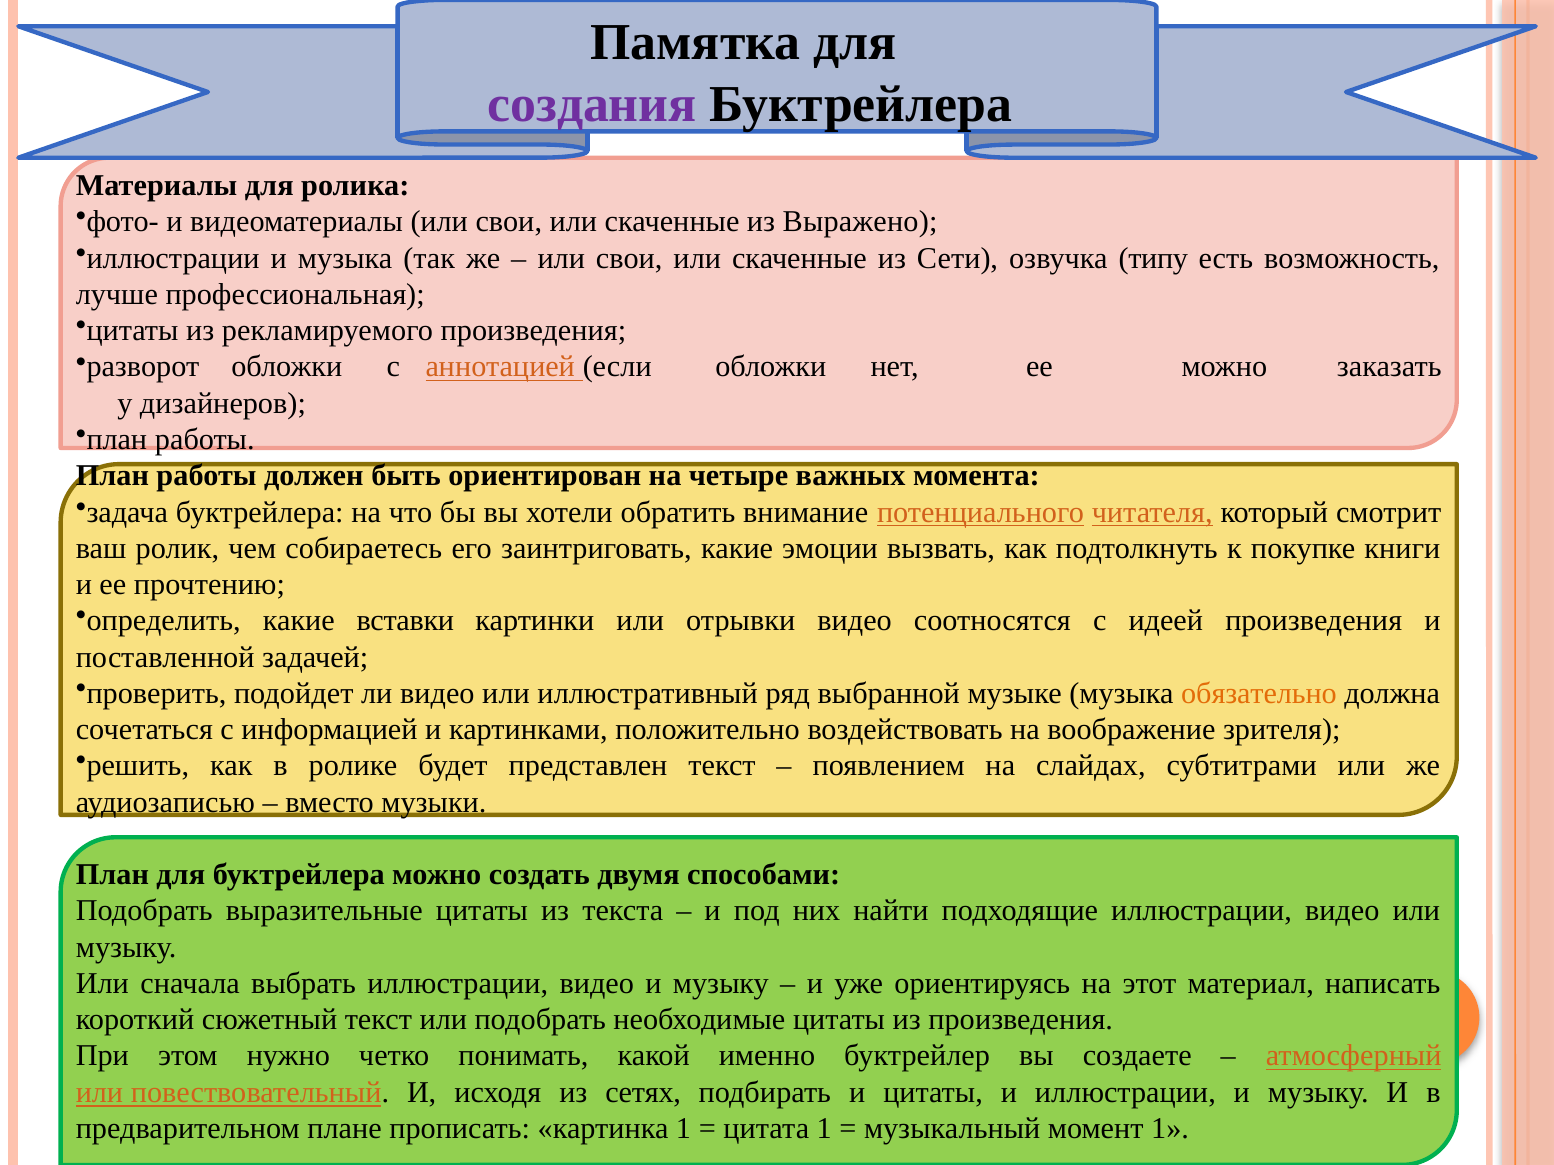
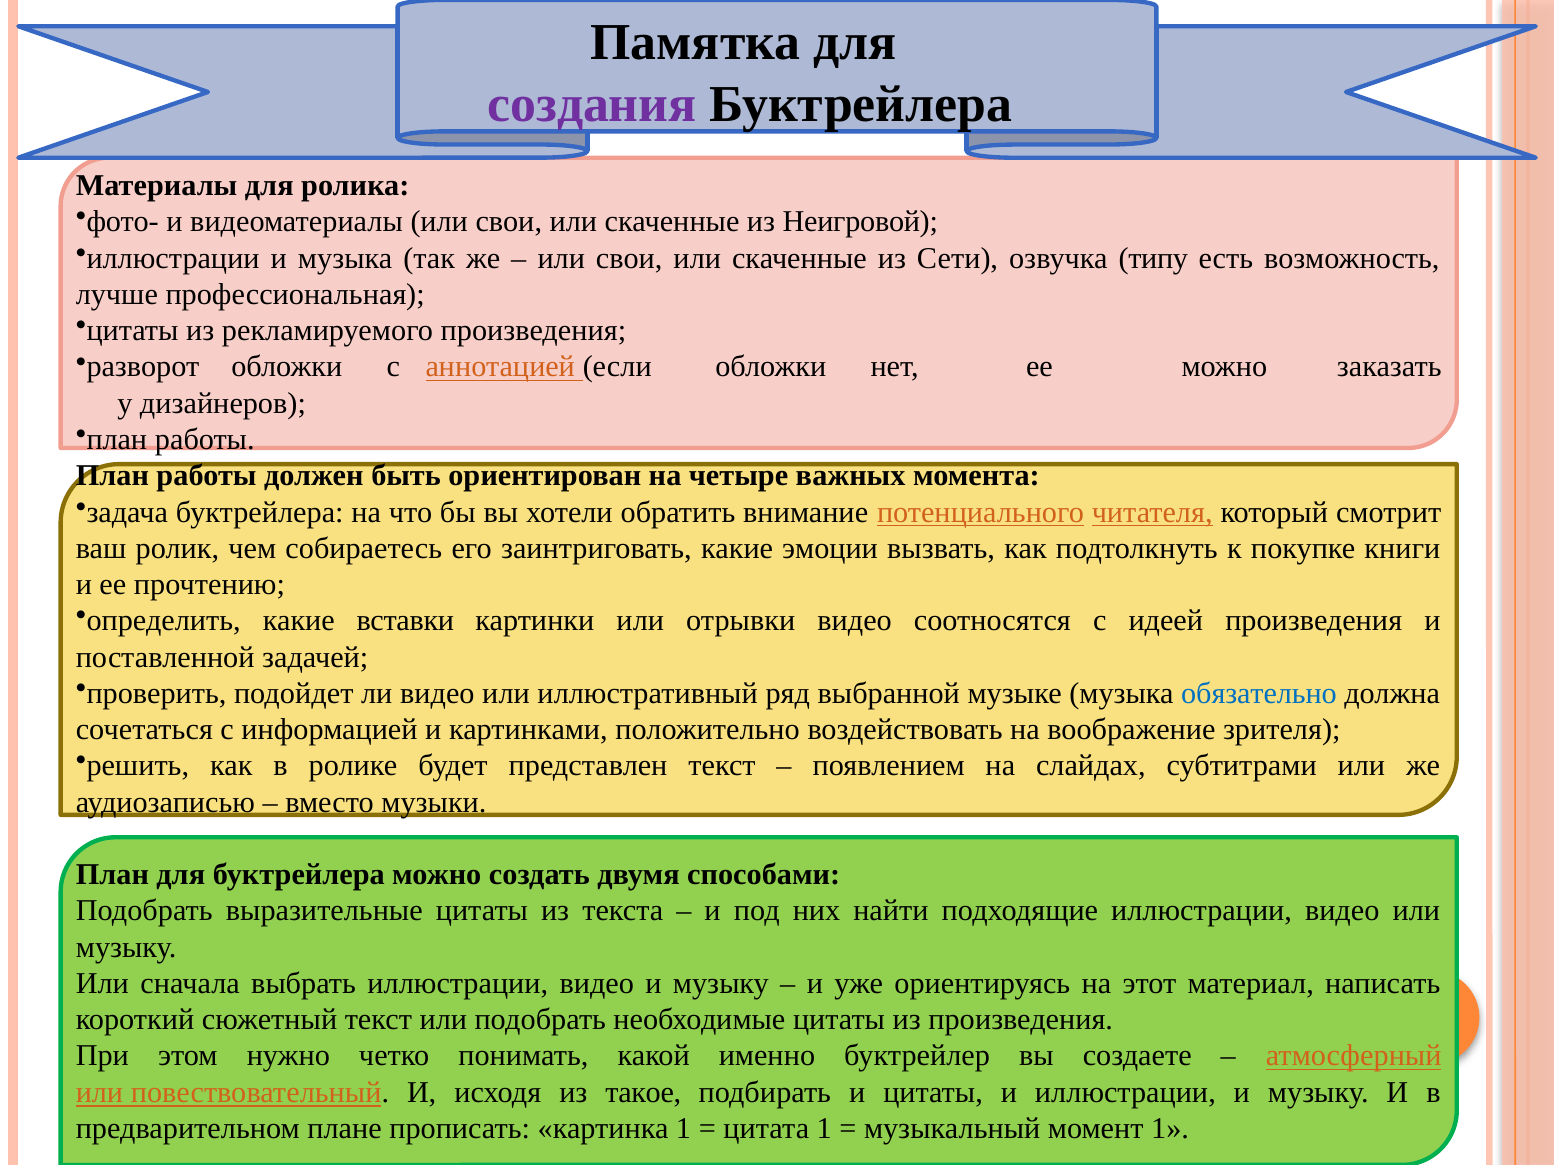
Выражено: Выражено -> Неигровой
обязательно colour: orange -> blue
сетях: сетях -> такое
